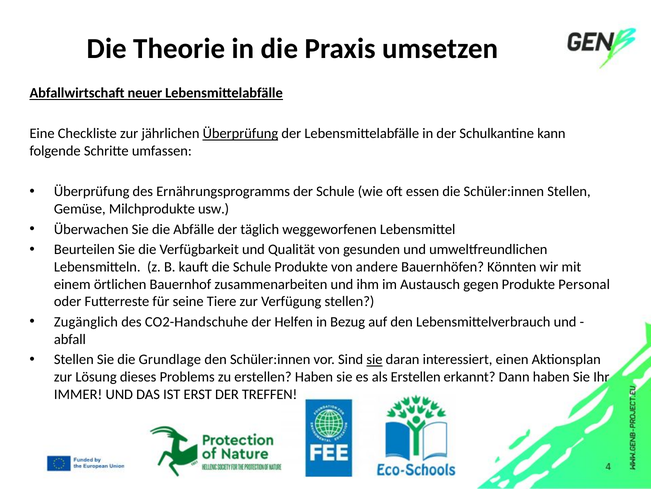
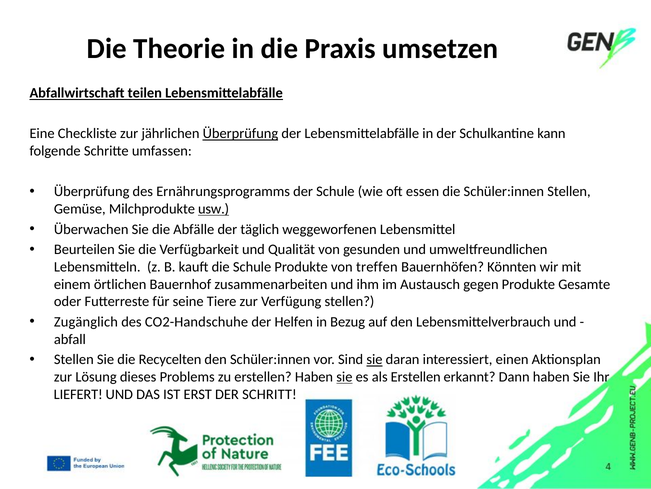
neuer: neuer -> teilen
usw underline: none -> present
andere: andere -> treffen
Personal: Personal -> Gesamte
Grundlage: Grundlage -> Recycelten
sie at (344, 376) underline: none -> present
IMMER: IMMER -> LIEFERT
TREFFEN: TREFFEN -> SCHRITT
